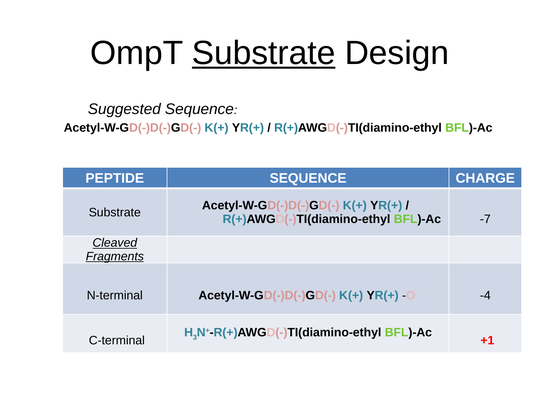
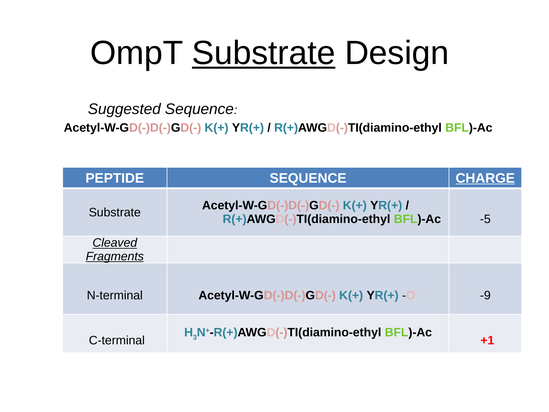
CHARGE underline: none -> present
-7: -7 -> -5
-4: -4 -> -9
